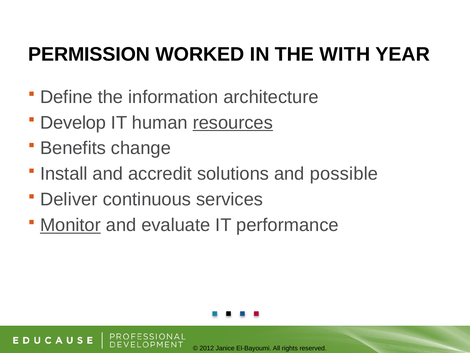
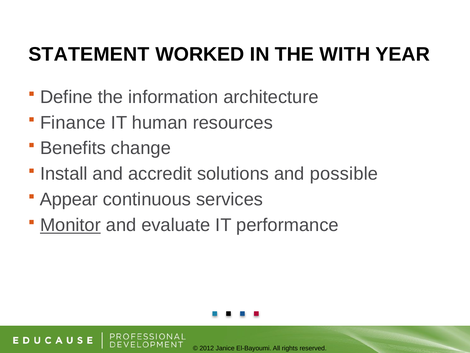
PERMISSION: PERMISSION -> STATEMENT
Develop: Develop -> Finance
resources underline: present -> none
Deliver: Deliver -> Appear
